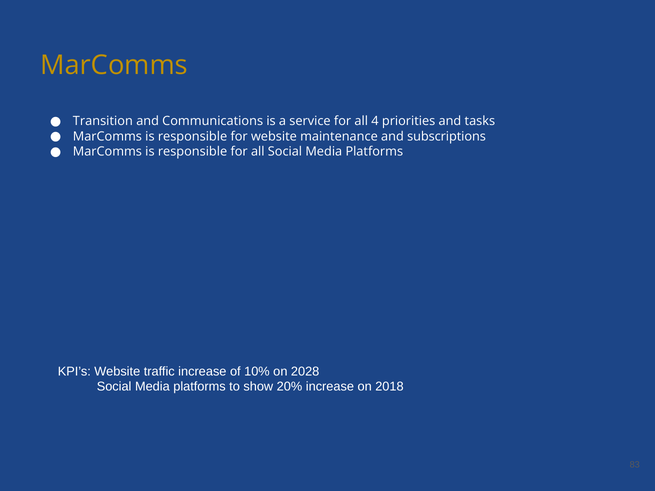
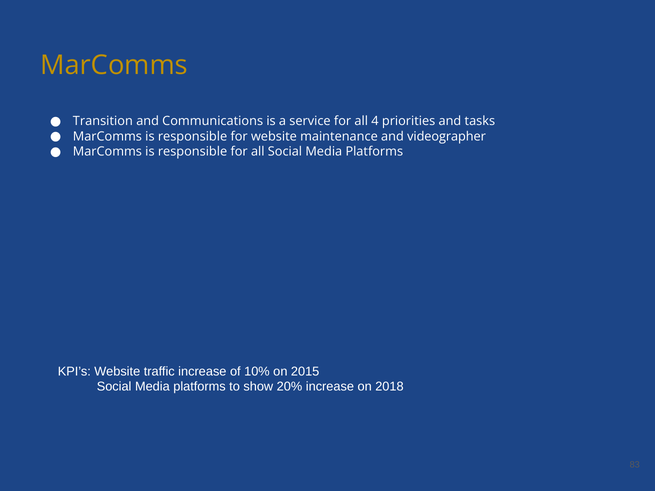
subscriptions: subscriptions -> videographer
2028: 2028 -> 2015
